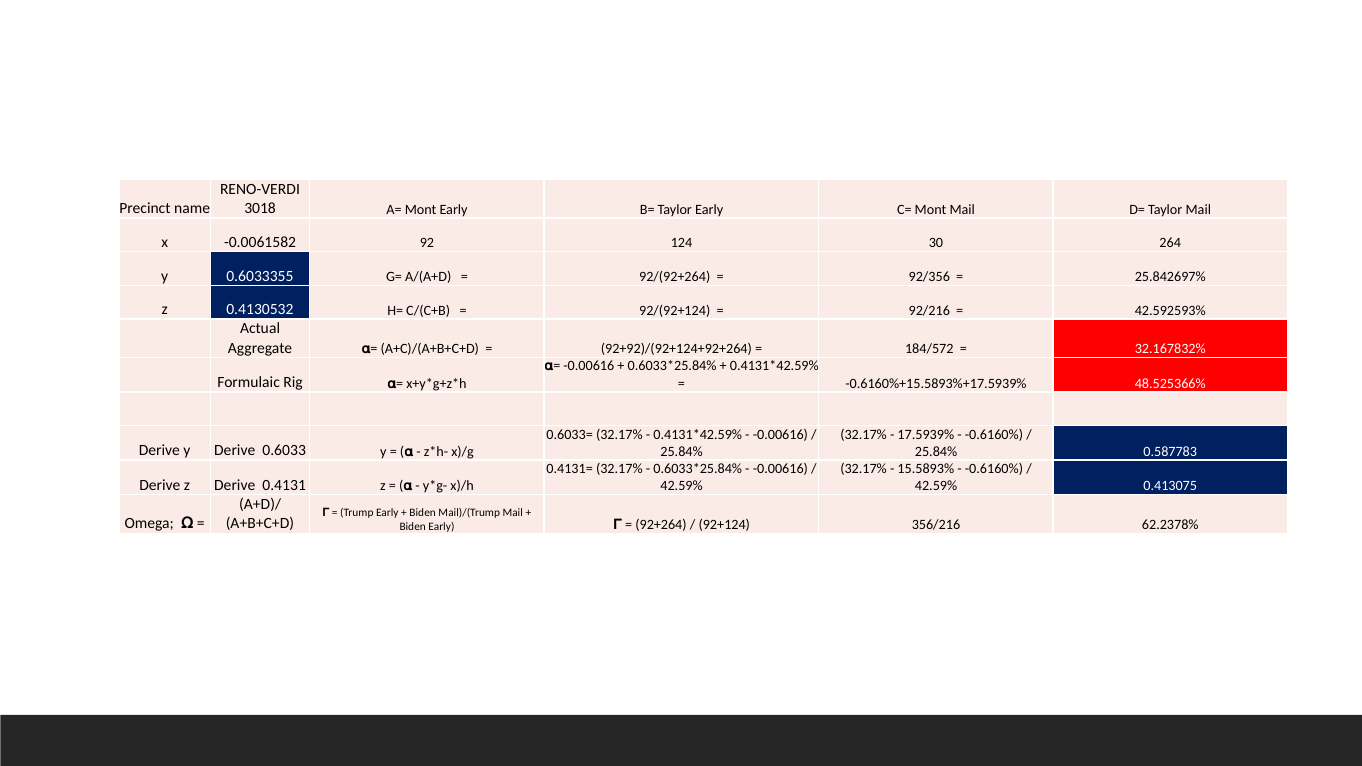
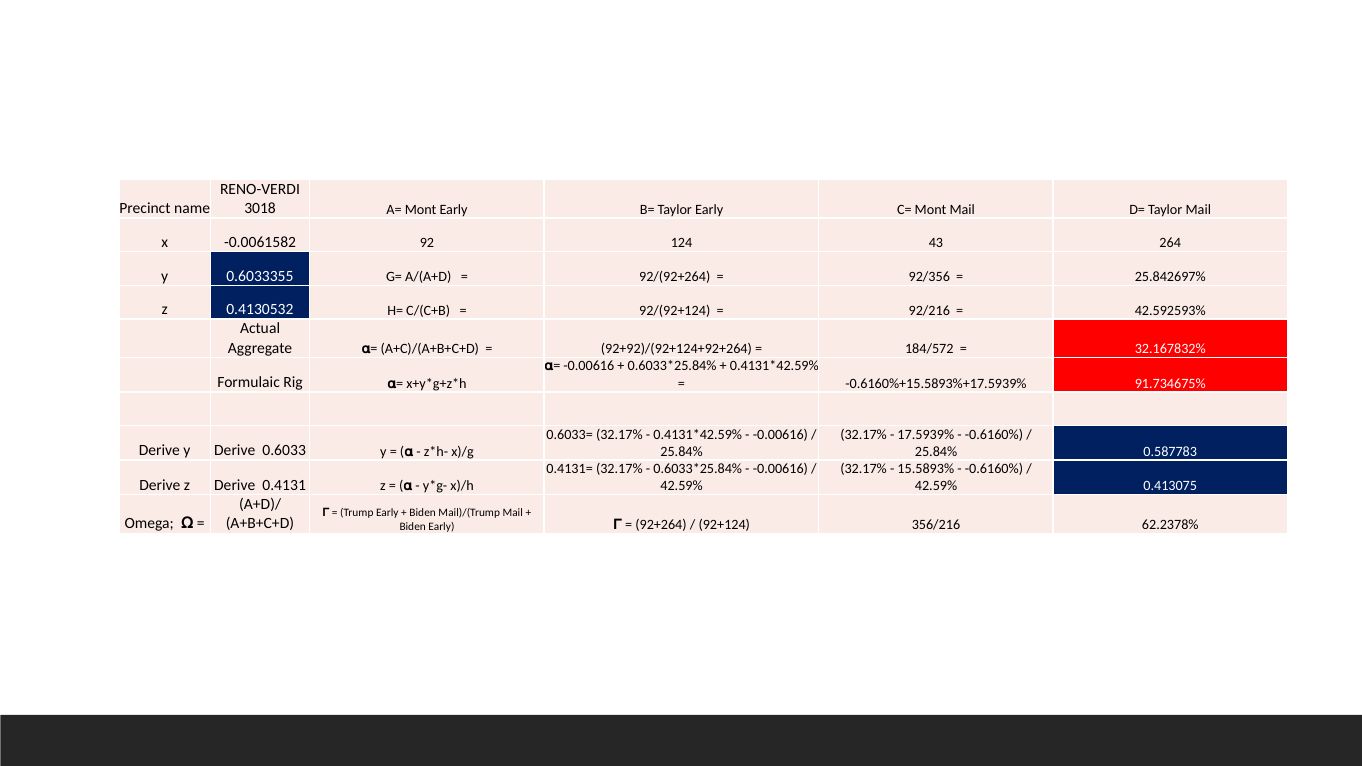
30: 30 -> 43
48.525366%: 48.525366% -> 91.734675%
